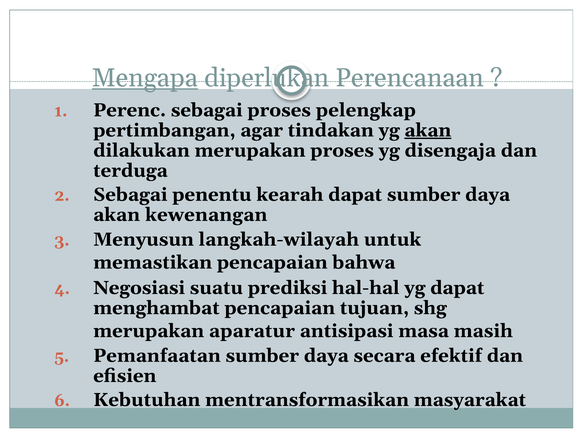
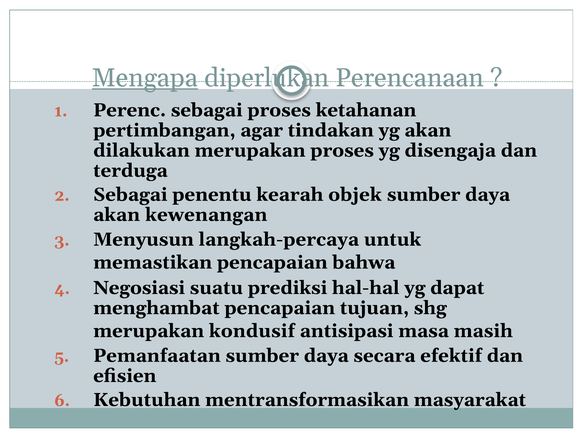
pelengkap: pelengkap -> ketahanan
akan at (428, 130) underline: present -> none
kearah dapat: dapat -> objek
langkah-wilayah: langkah-wilayah -> langkah-percaya
aparatur: aparatur -> kondusif
